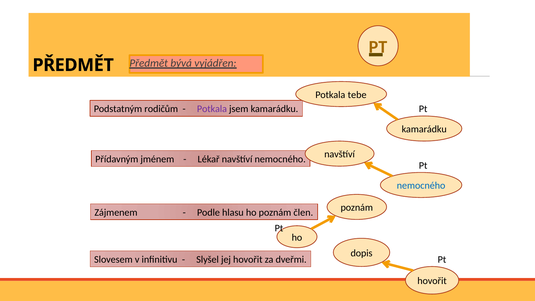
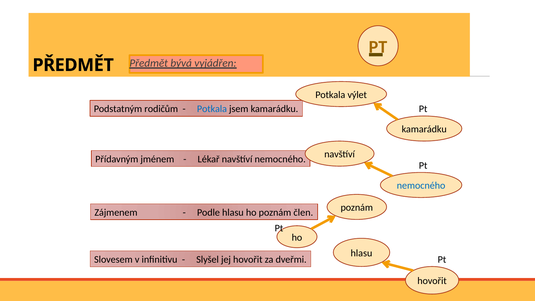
tebe: tebe -> výlet
Potkala at (212, 109) colour: purple -> blue
dopis at (362, 253): dopis -> hlasu
